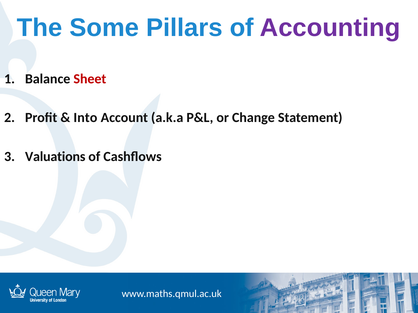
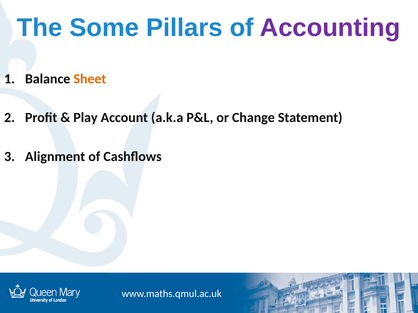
Sheet colour: red -> orange
Into: Into -> Play
Valuations: Valuations -> Alignment
